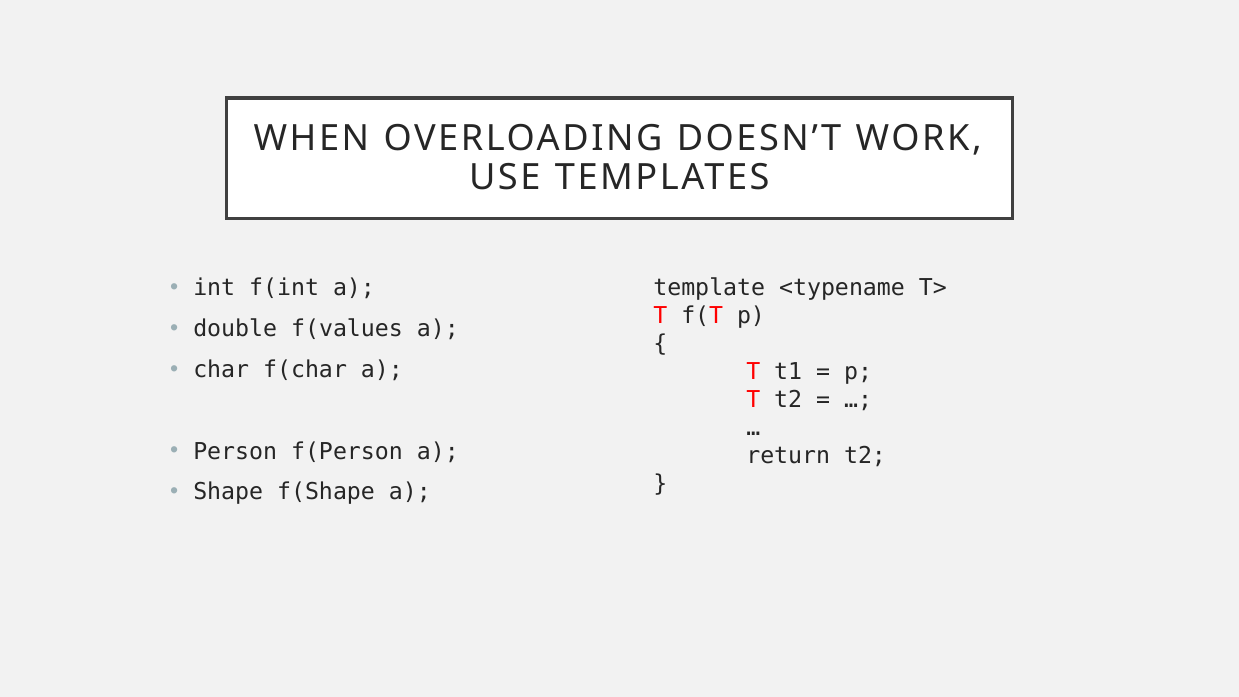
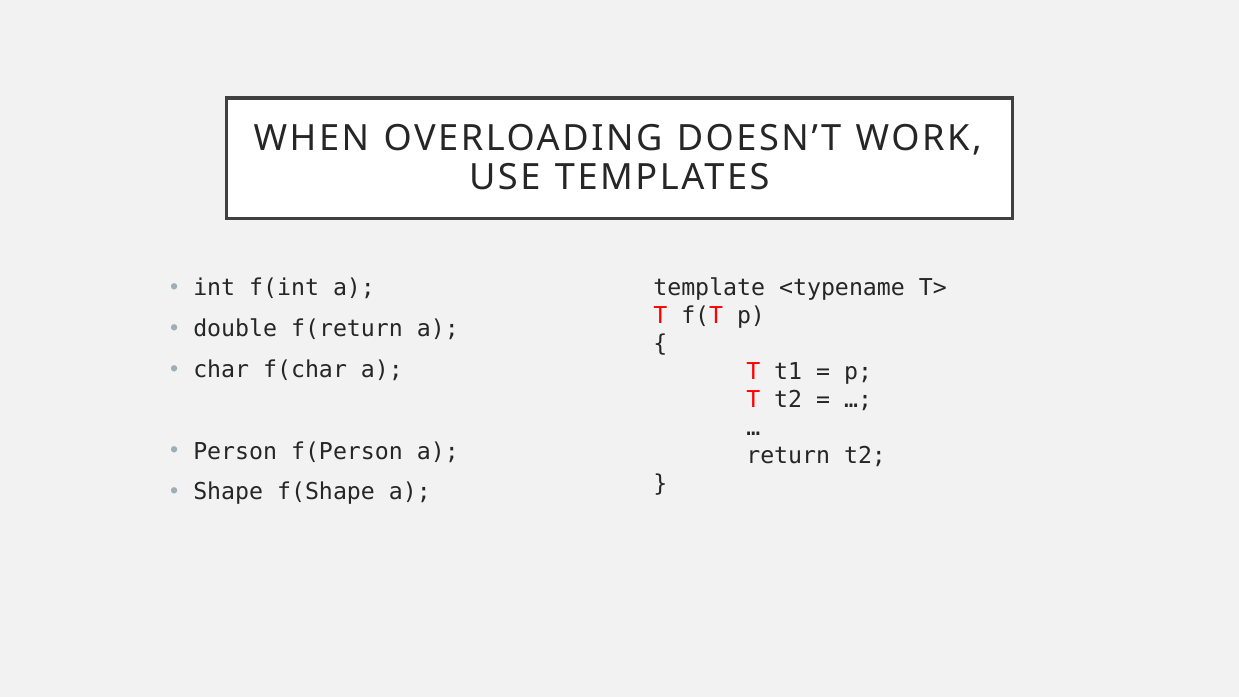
f(values: f(values -> f(return
